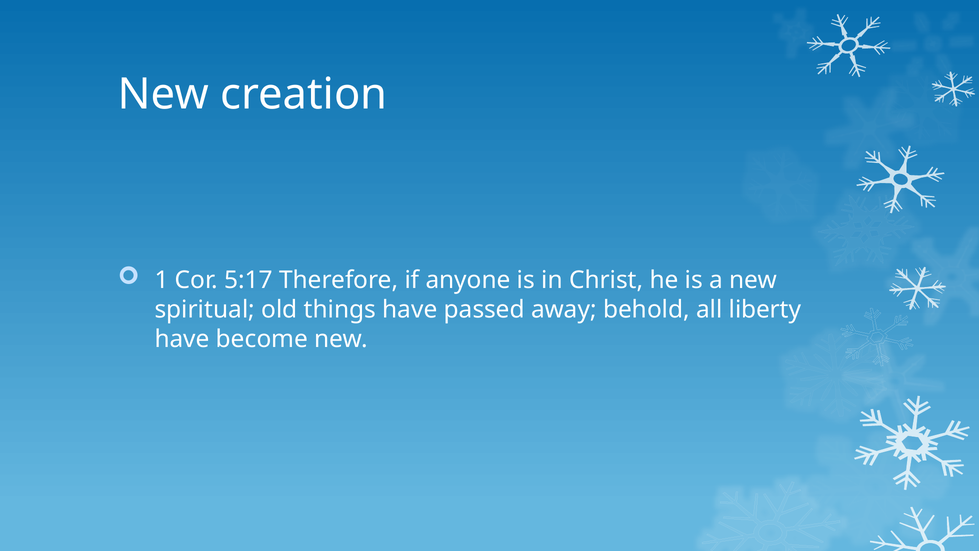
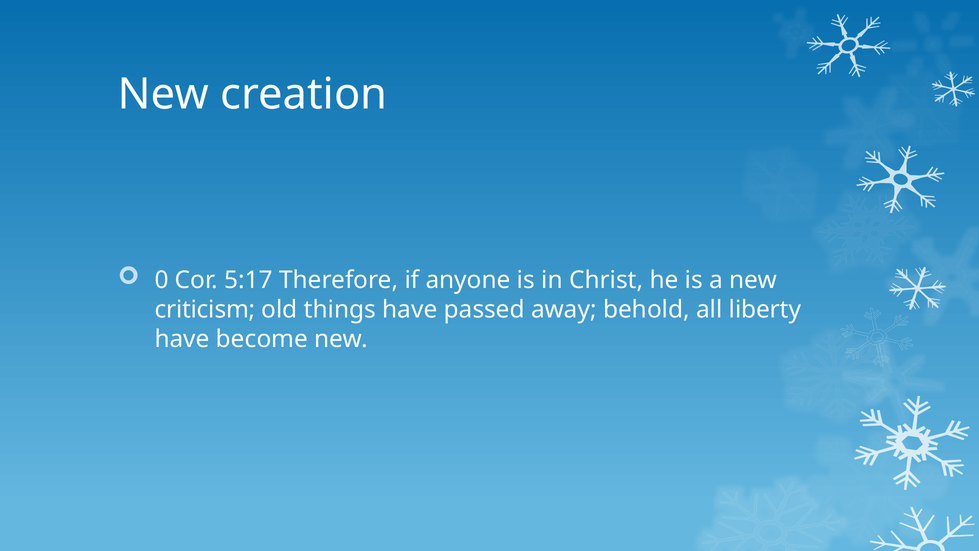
1: 1 -> 0
spiritual: spiritual -> criticism
